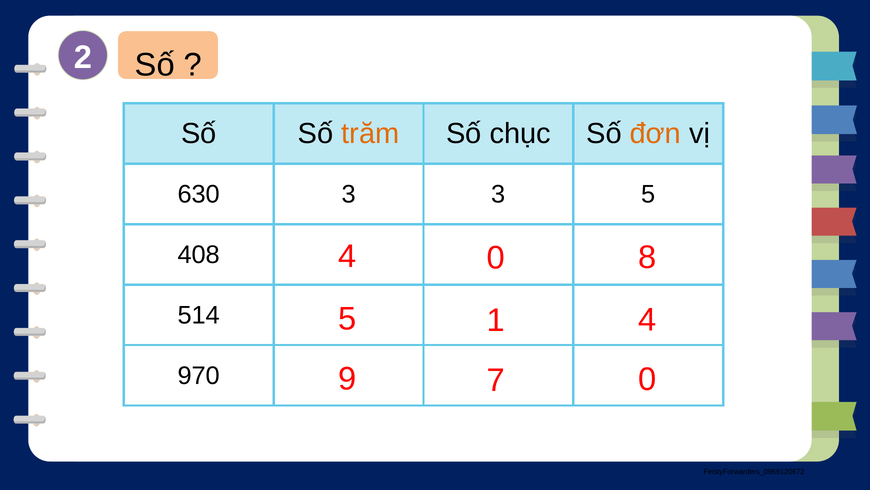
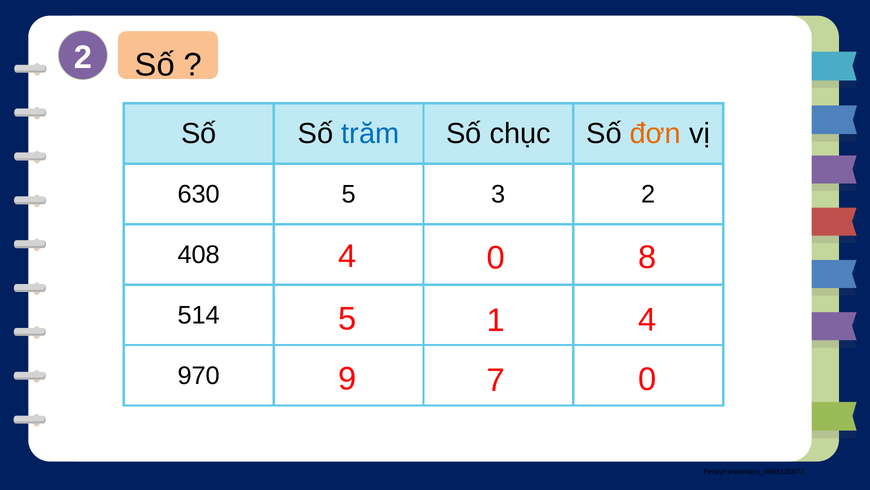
trăm colour: orange -> blue
630 3: 3 -> 5
3 5: 5 -> 2
